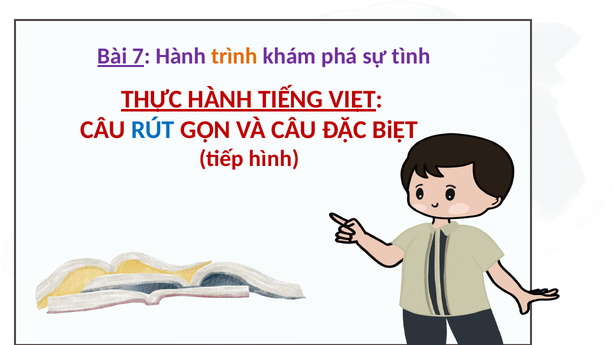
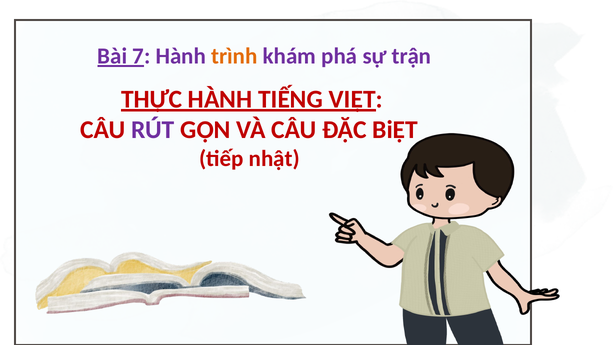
tình: tình -> trận
RÚT colour: blue -> purple
hình: hình -> nhật
